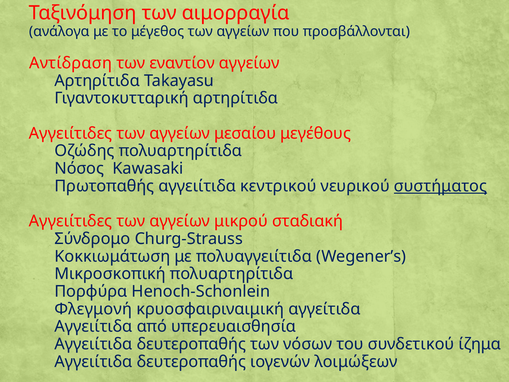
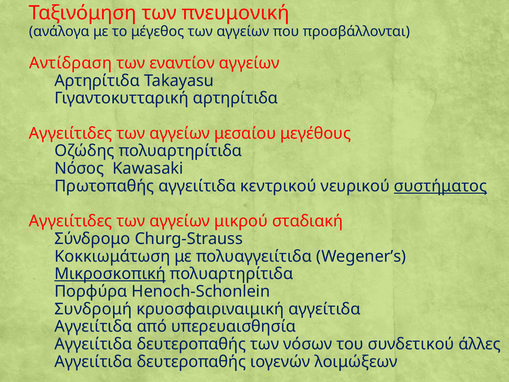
αιμορραγία: αιμορραγία -> πνευμονική
Μικροσκοπική underline: none -> present
Φλεγμονή: Φλεγμονή -> Συνδρομή
ίζημα: ίζημα -> άλλες
